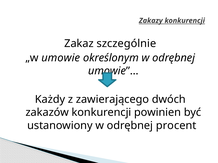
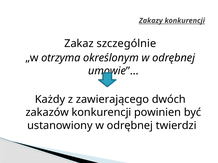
umowie: umowie -> otrzyma
procent: procent -> twierdzi
